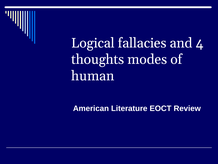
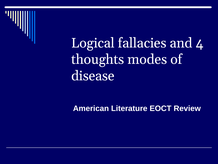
human: human -> disease
